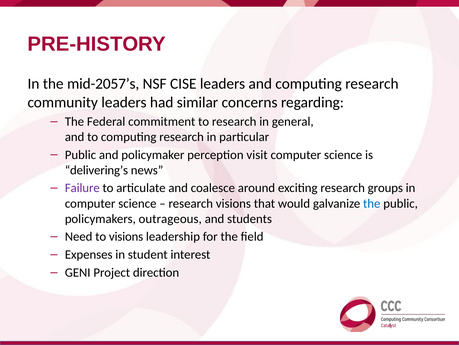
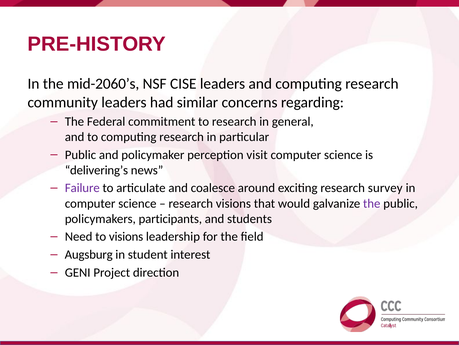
mid-2057’s: mid-2057’s -> mid-2060’s
groups: groups -> survey
the at (372, 203) colour: blue -> purple
outrageous: outrageous -> participants
Expenses: Expenses -> Augsburg
